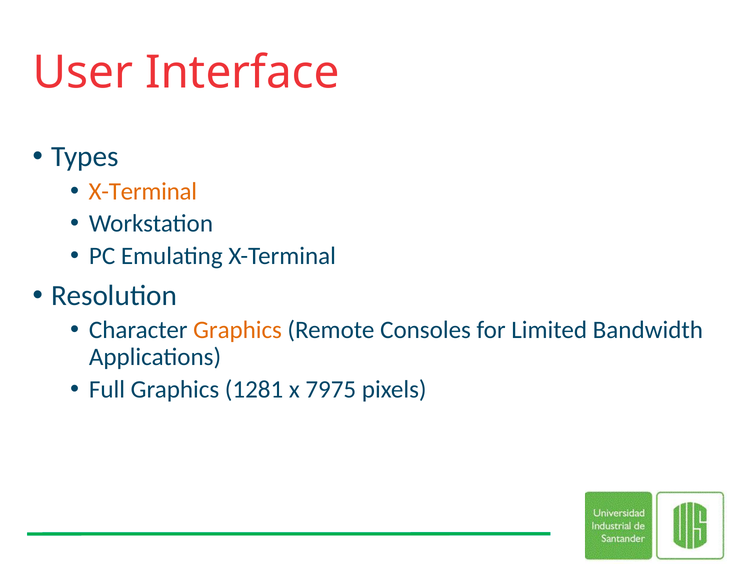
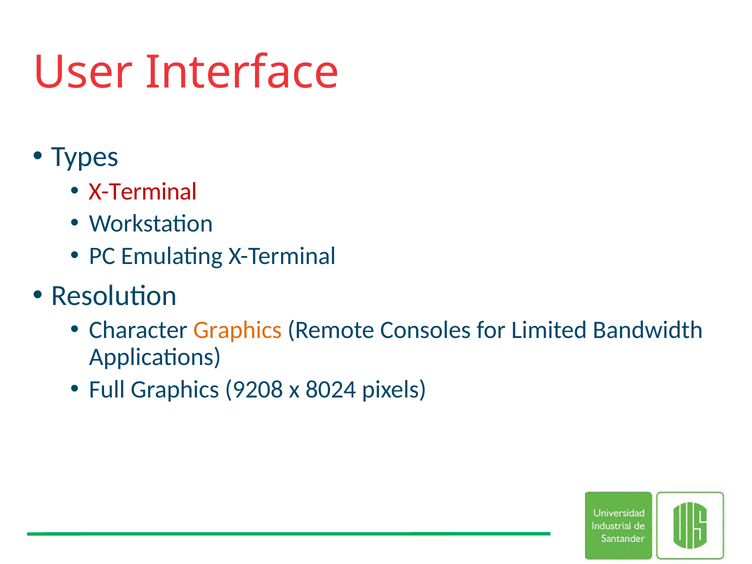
X-Terminal at (143, 191) colour: orange -> red
1281: 1281 -> 9208
7975: 7975 -> 8024
